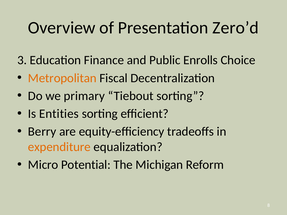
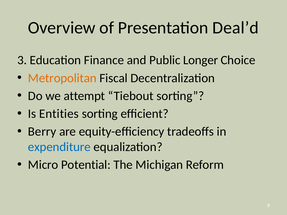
Zero’d: Zero’d -> Deal’d
Enrolls: Enrolls -> Longer
primary: primary -> attempt
expenditure colour: orange -> blue
